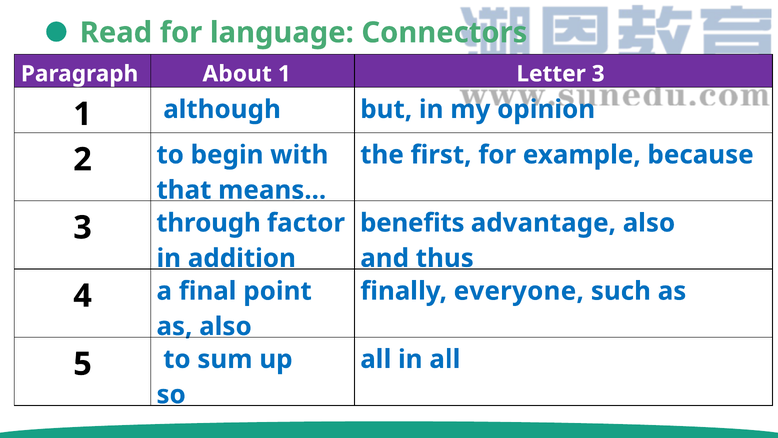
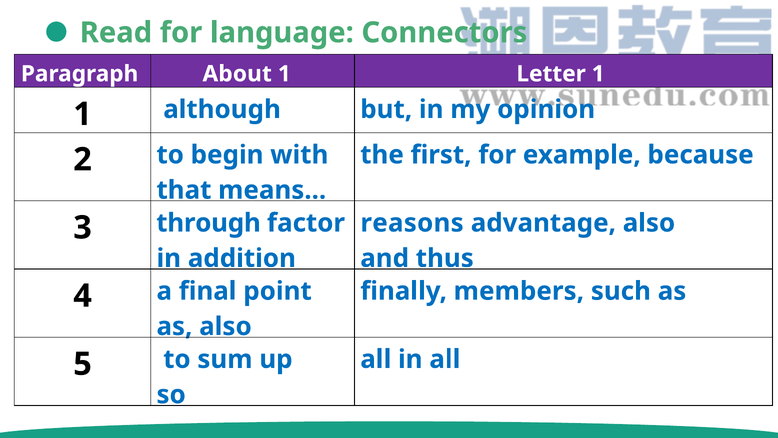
Letter 3: 3 -> 1
benefits: benefits -> reasons
everyone: everyone -> members
